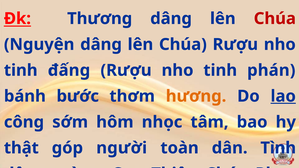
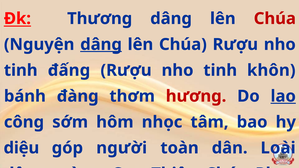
dâng at (101, 44) underline: none -> present
phán: phán -> khôn
bước: bước -> đàng
hương colour: orange -> red
thật: thật -> diệu
Tình: Tình -> Loài
